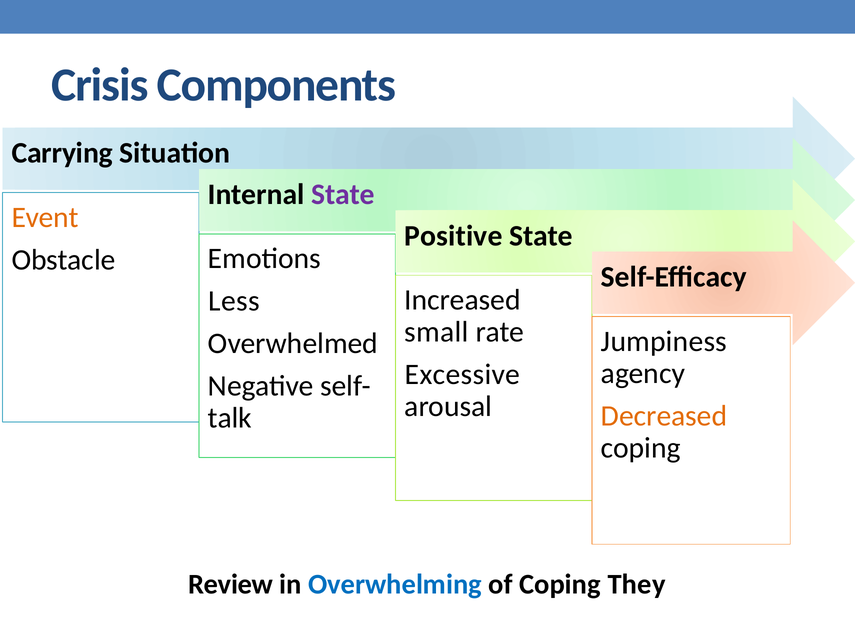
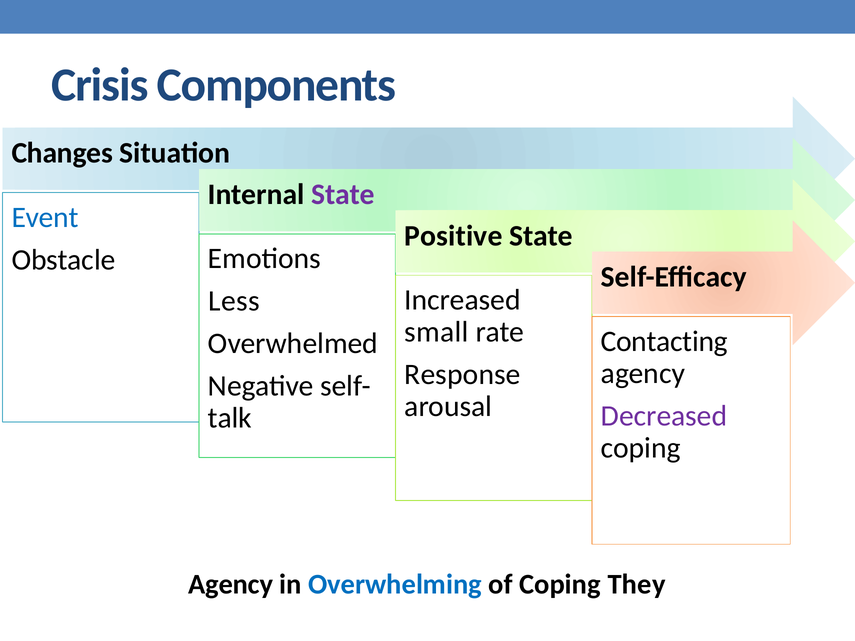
Carrying: Carrying -> Changes
Event colour: orange -> blue
Jumpiness: Jumpiness -> Contacting
Excessive: Excessive -> Response
Decreased colour: orange -> purple
Review at (231, 585): Review -> Agency
